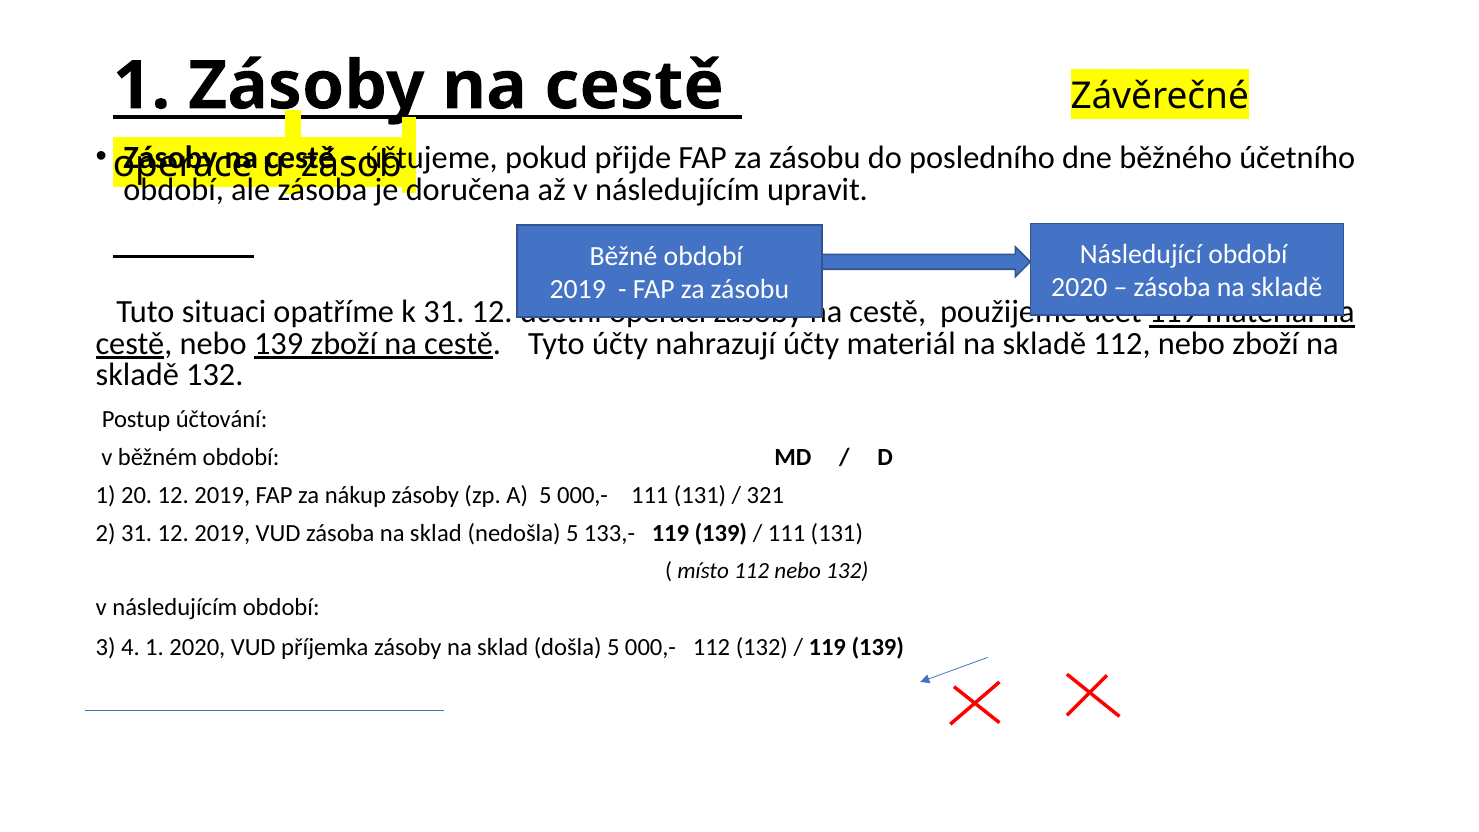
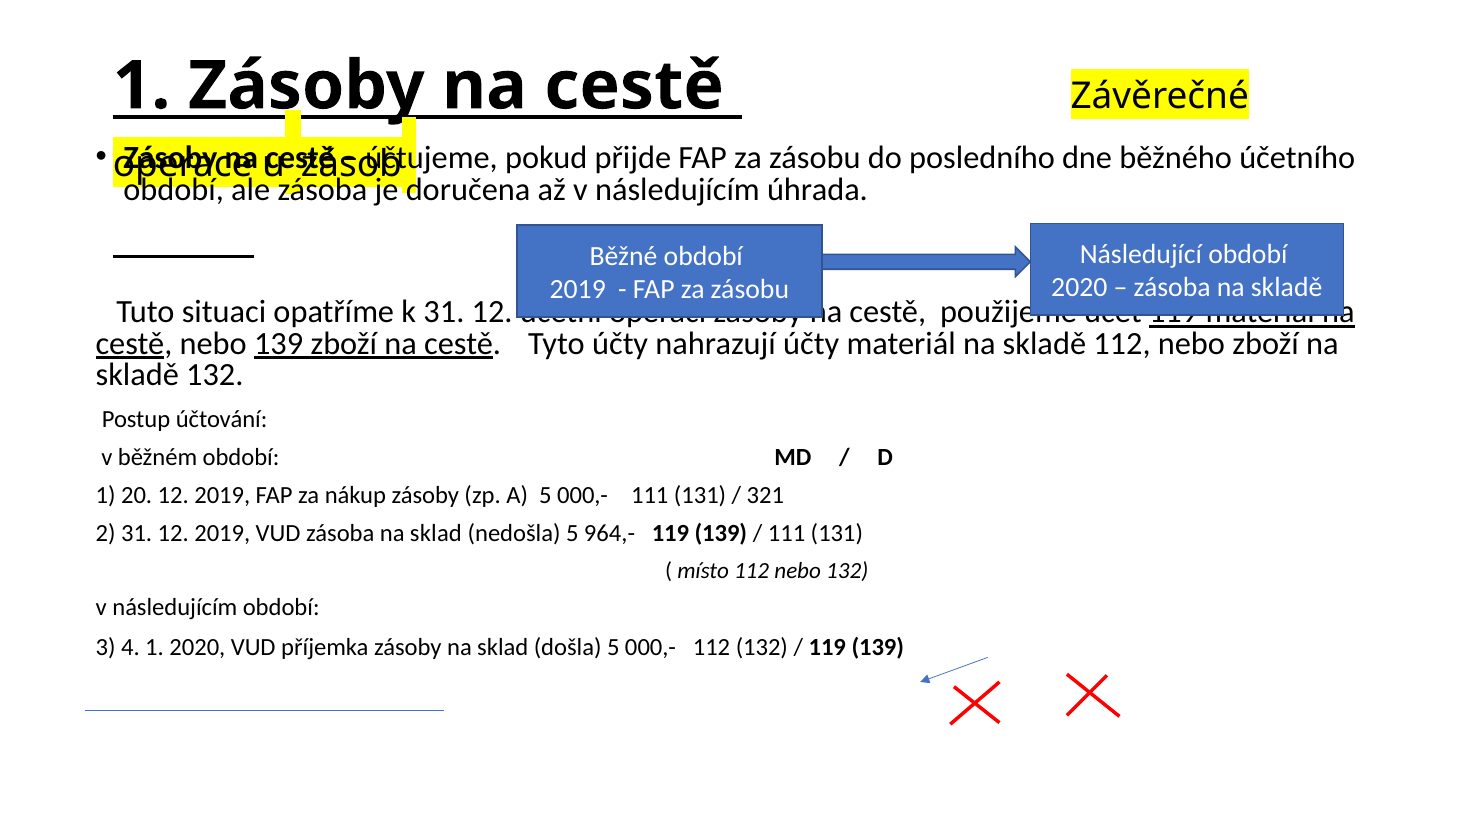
upravit: upravit -> úhrada
133,-: 133,- -> 964,-
